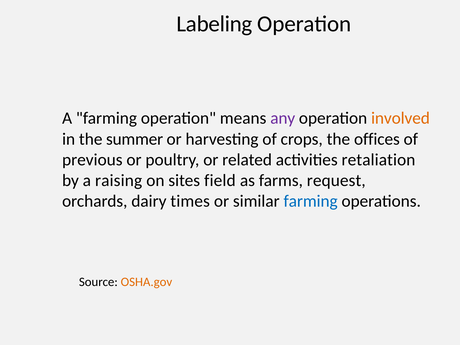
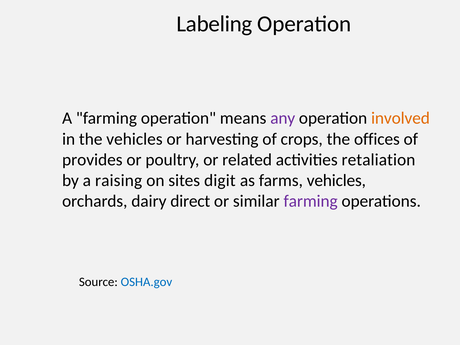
the summer: summer -> vehicles
previous: previous -> provides
field: field -> digit
farms request: request -> vehicles
times: times -> direct
farming at (311, 201) colour: blue -> purple
OSHA.gov colour: orange -> blue
